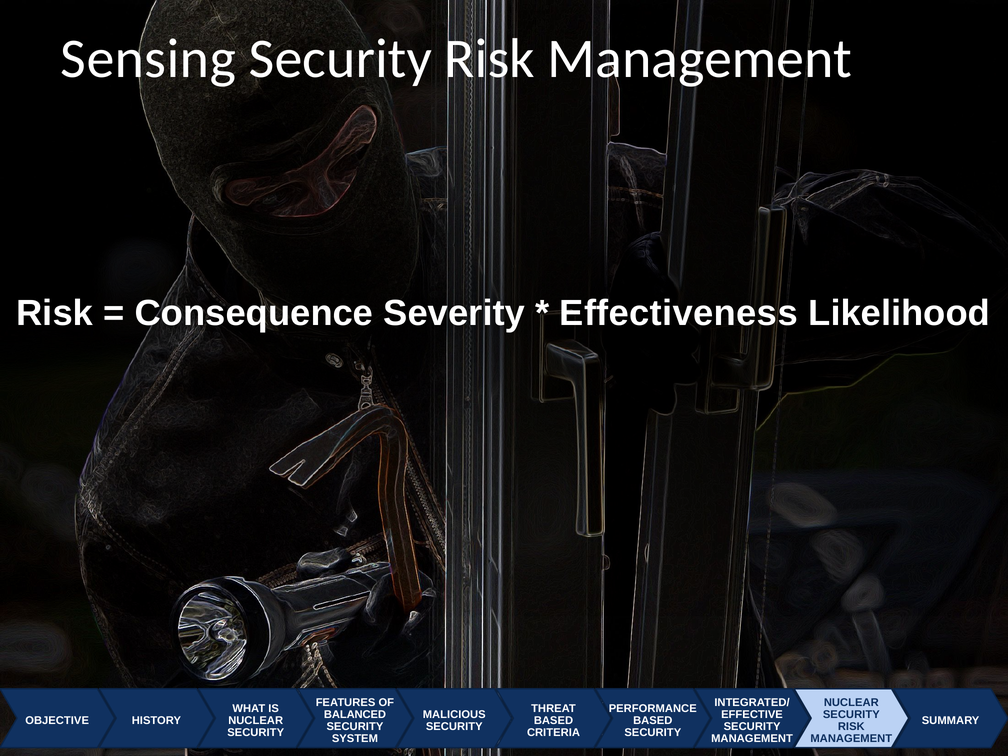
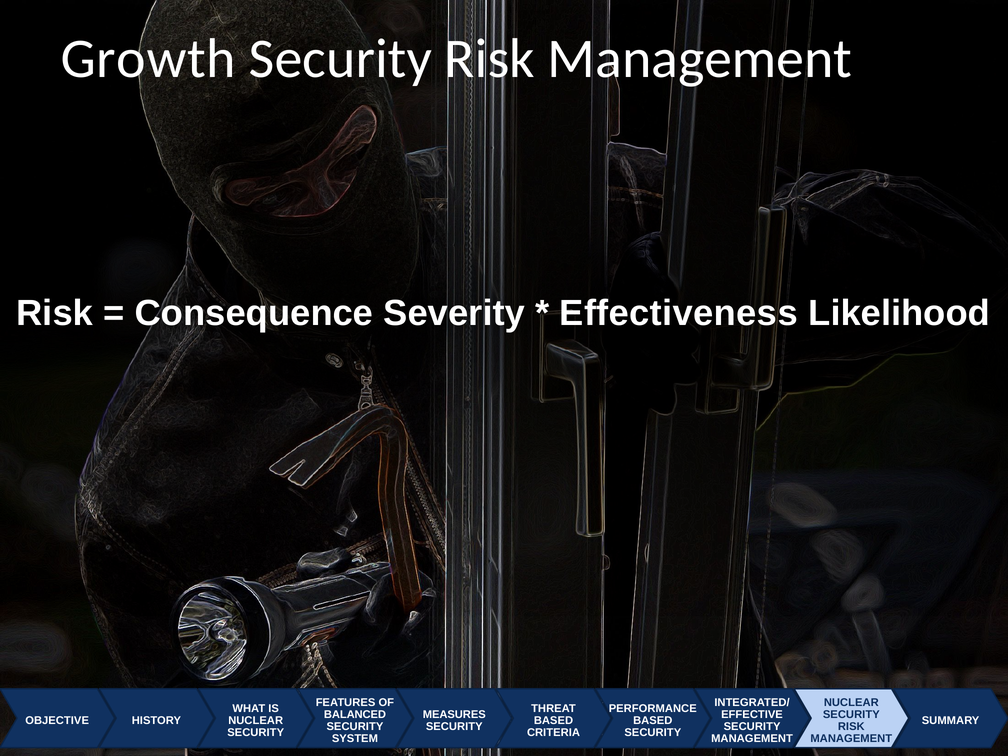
Sensing: Sensing -> Growth
MALICIOUS: MALICIOUS -> MEASURES
